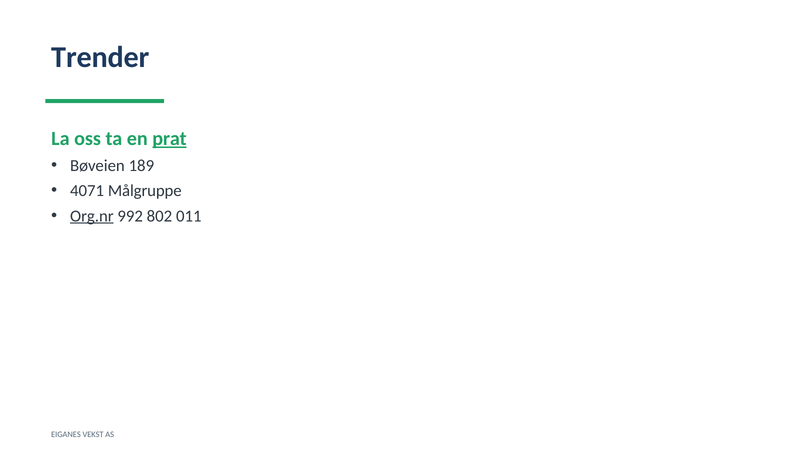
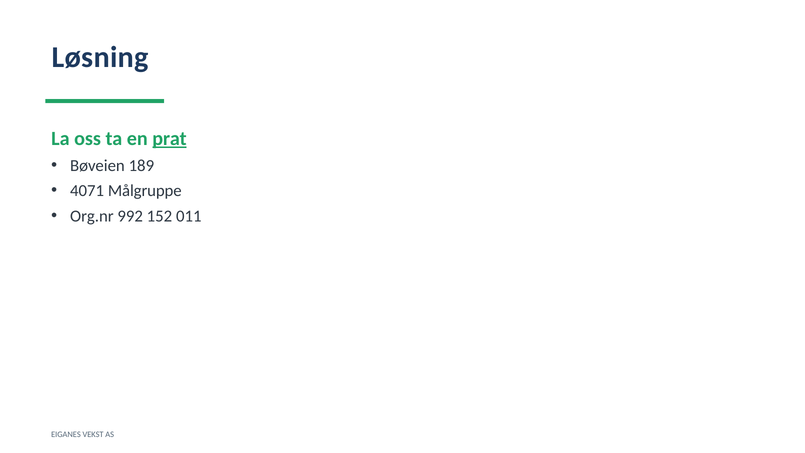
Trender: Trender -> Løsning
Org.nr underline: present -> none
802: 802 -> 152
